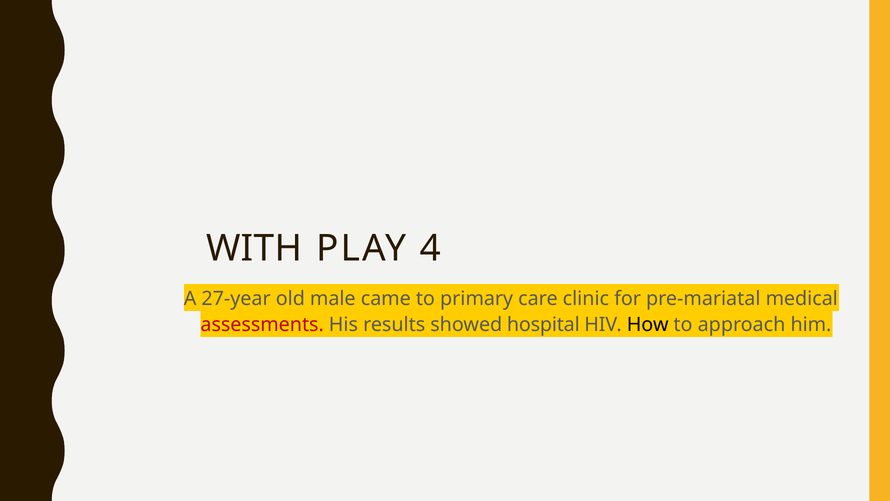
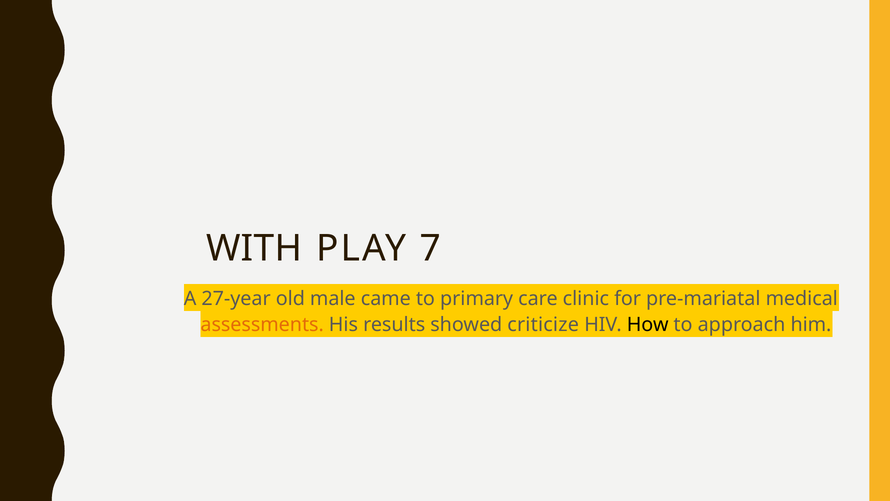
4: 4 -> 7
assessments colour: red -> orange
hospital: hospital -> criticize
